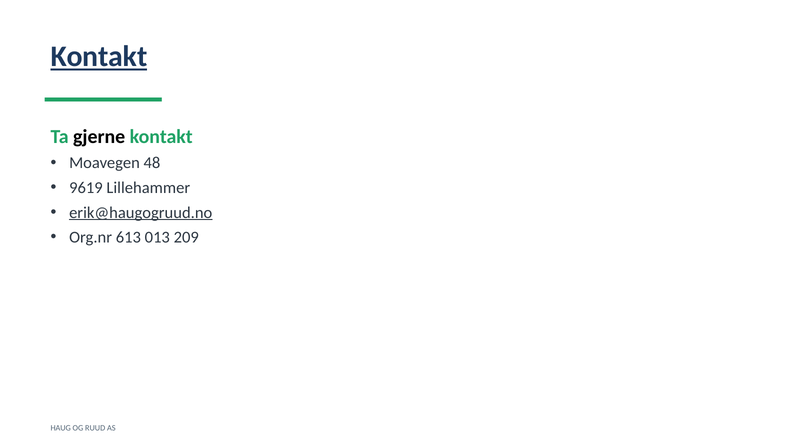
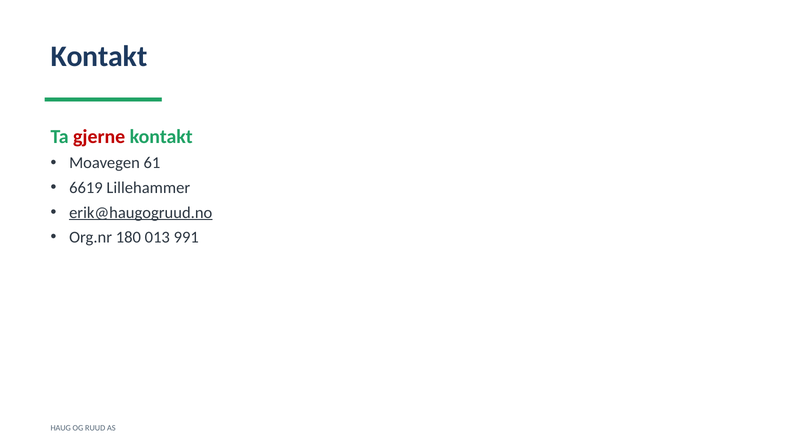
Kontakt at (99, 57) underline: present -> none
gjerne colour: black -> red
48: 48 -> 61
9619: 9619 -> 6619
613: 613 -> 180
209: 209 -> 991
